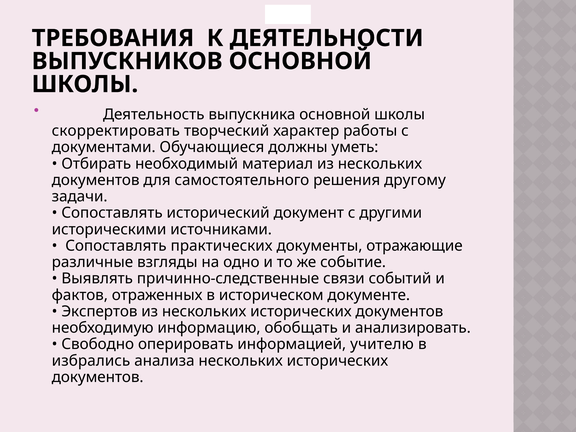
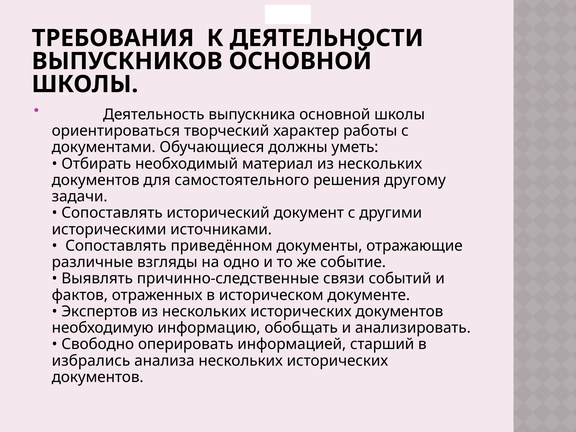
скорректировать: скорректировать -> ориентироваться
практических: практических -> приведённом
учителю: учителю -> старший
